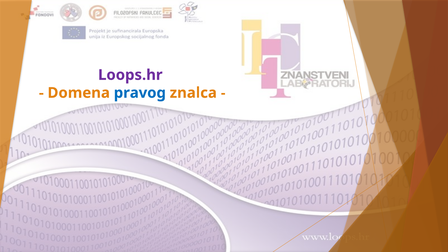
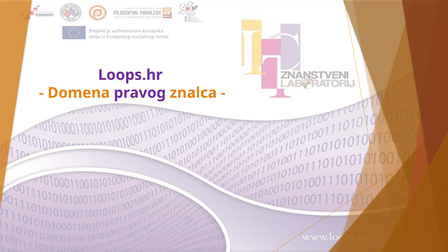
pravog colour: blue -> purple
